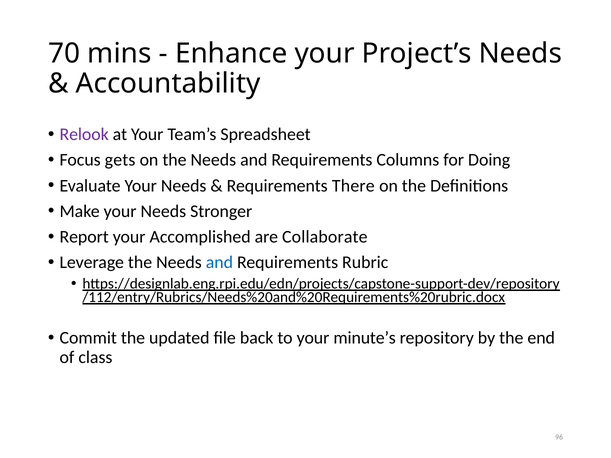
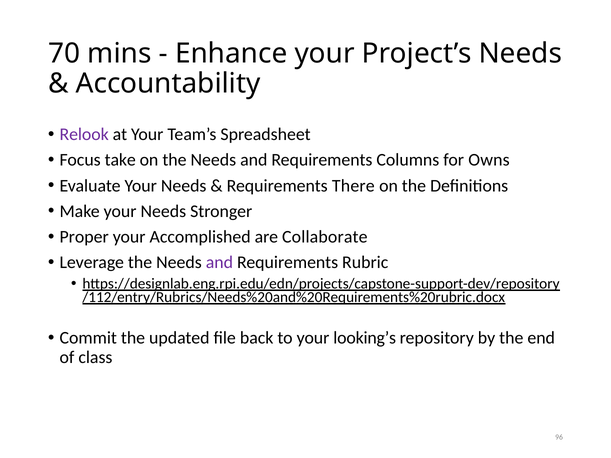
gets: gets -> take
Doing: Doing -> Owns
Report: Report -> Proper
and at (219, 263) colour: blue -> purple
minute’s: minute’s -> looking’s
